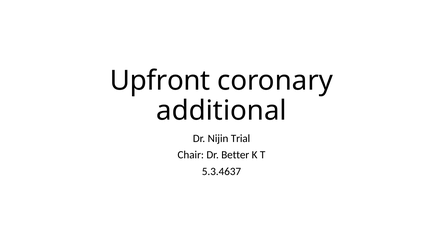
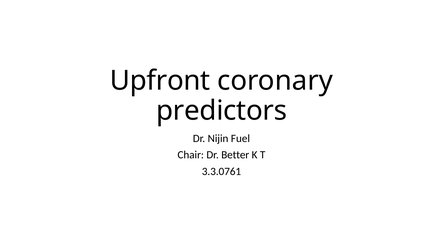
additional: additional -> predictors
Trial: Trial -> Fuel
5.3.4637: 5.3.4637 -> 3.3.0761
